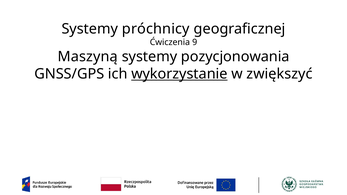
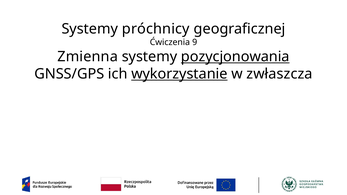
Maszyną: Maszyną -> Zmienna
pozycjonowania underline: none -> present
zwiększyć: zwiększyć -> zwłaszcza
